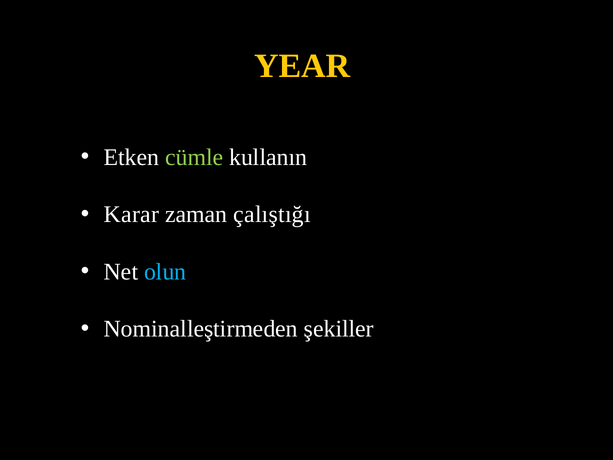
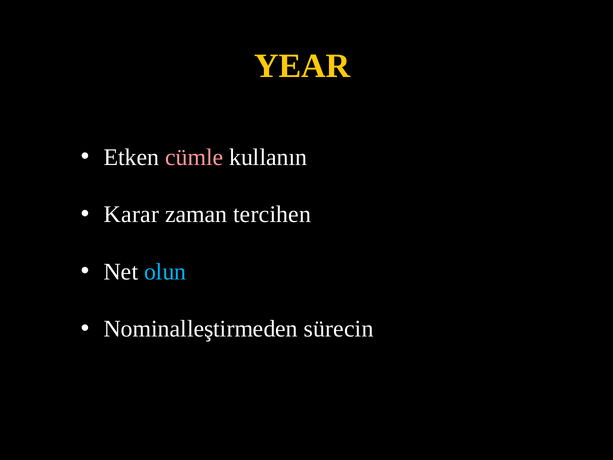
cümle colour: light green -> pink
çalıştığı: çalıştığı -> tercihen
şekiller: şekiller -> sürecin
